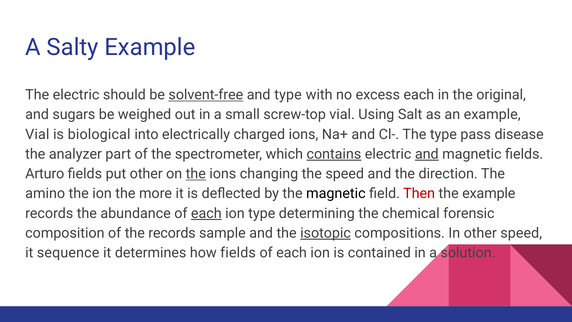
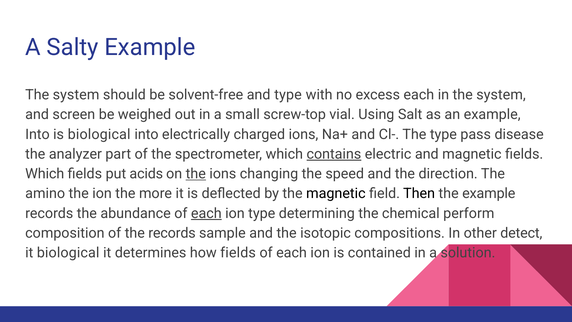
electric at (76, 95): electric -> system
solvent-free underline: present -> none
in the original: original -> system
sugars: sugars -> screen
Vial at (37, 134): Vial -> Into
and at (427, 154) underline: present -> none
Arturo at (45, 174): Arturo -> Which
put other: other -> acids
Then colour: red -> black
forensic: forensic -> perform
isotopic underline: present -> none
other speed: speed -> detect
it sequence: sequence -> biological
